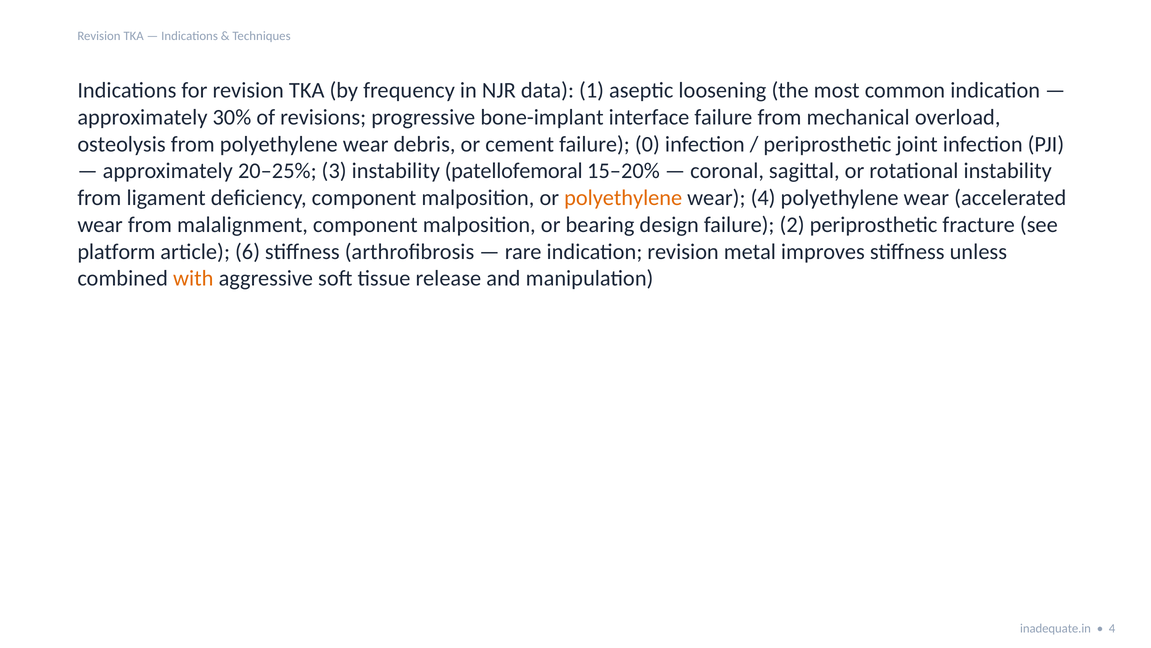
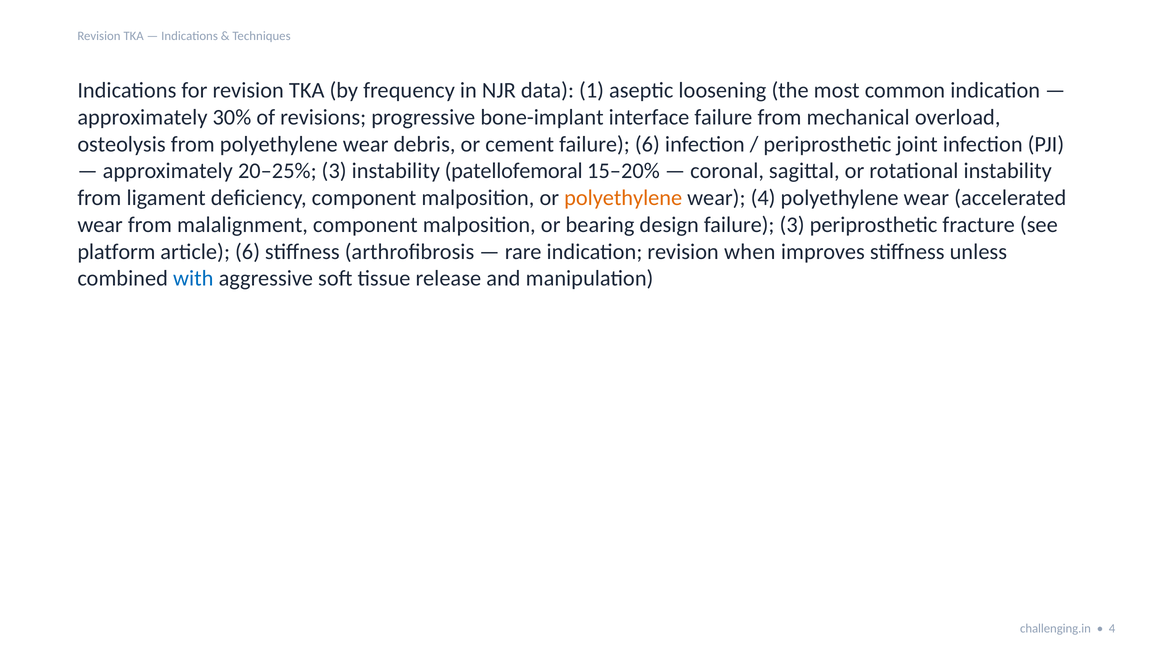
failure 0: 0 -> 6
failure 2: 2 -> 3
metal: metal -> when
with colour: orange -> blue
inadequate.in: inadequate.in -> challenging.in
